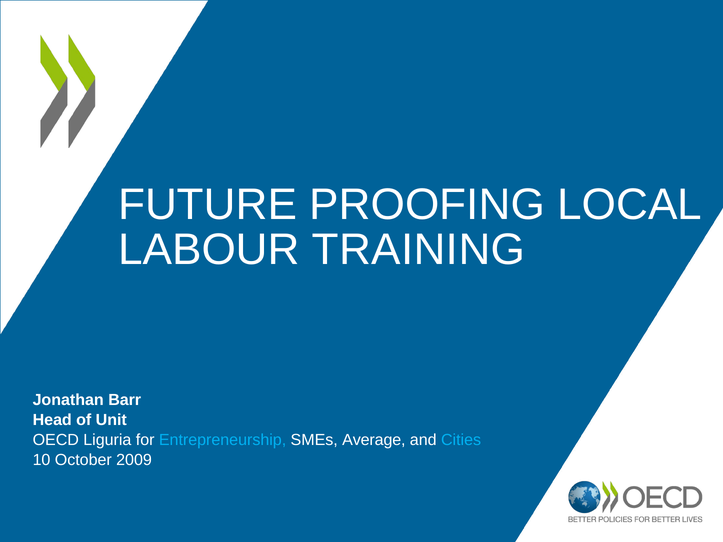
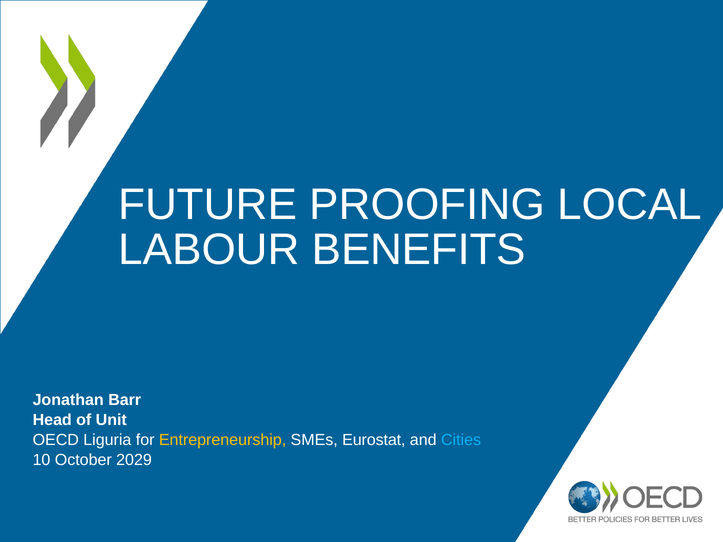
TRAINING: TRAINING -> BENEFITS
Entrepreneurship colour: light blue -> yellow
Average: Average -> Eurostat
2009: 2009 -> 2029
